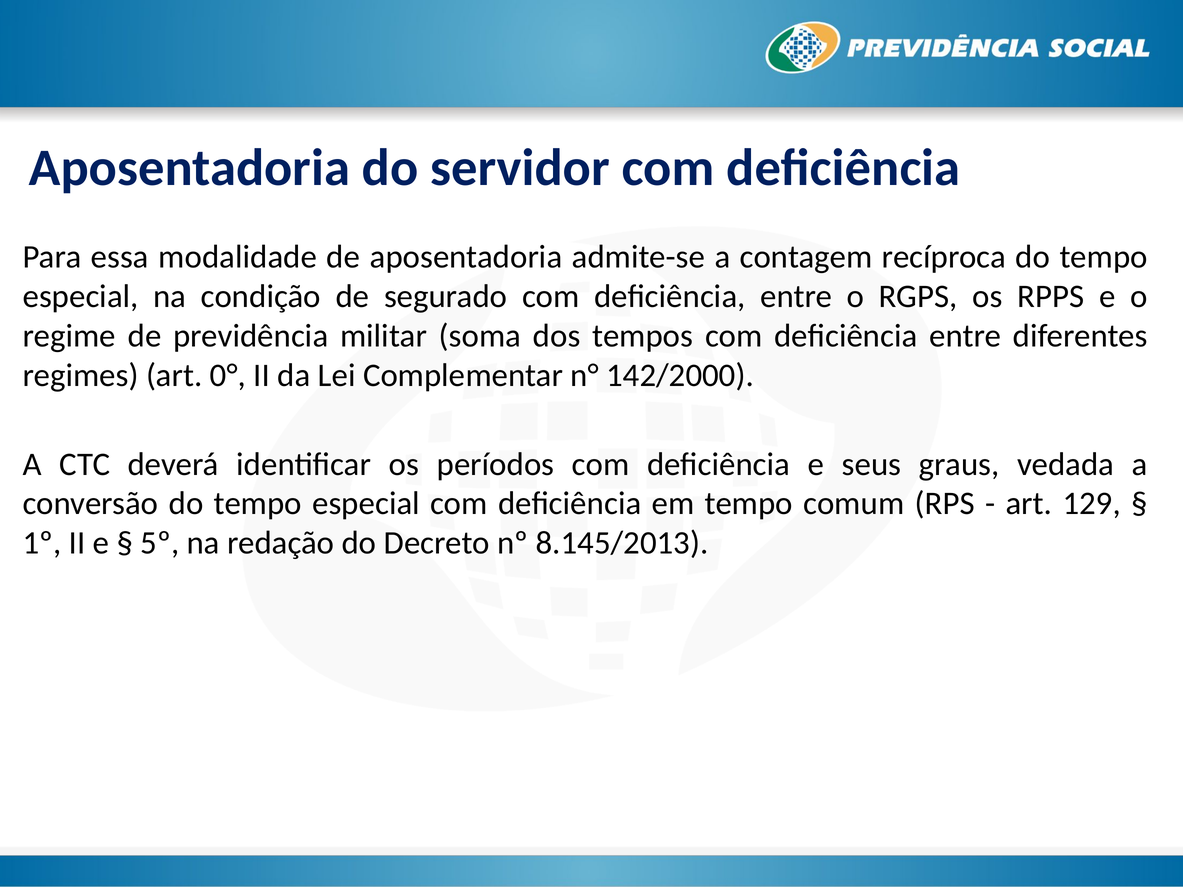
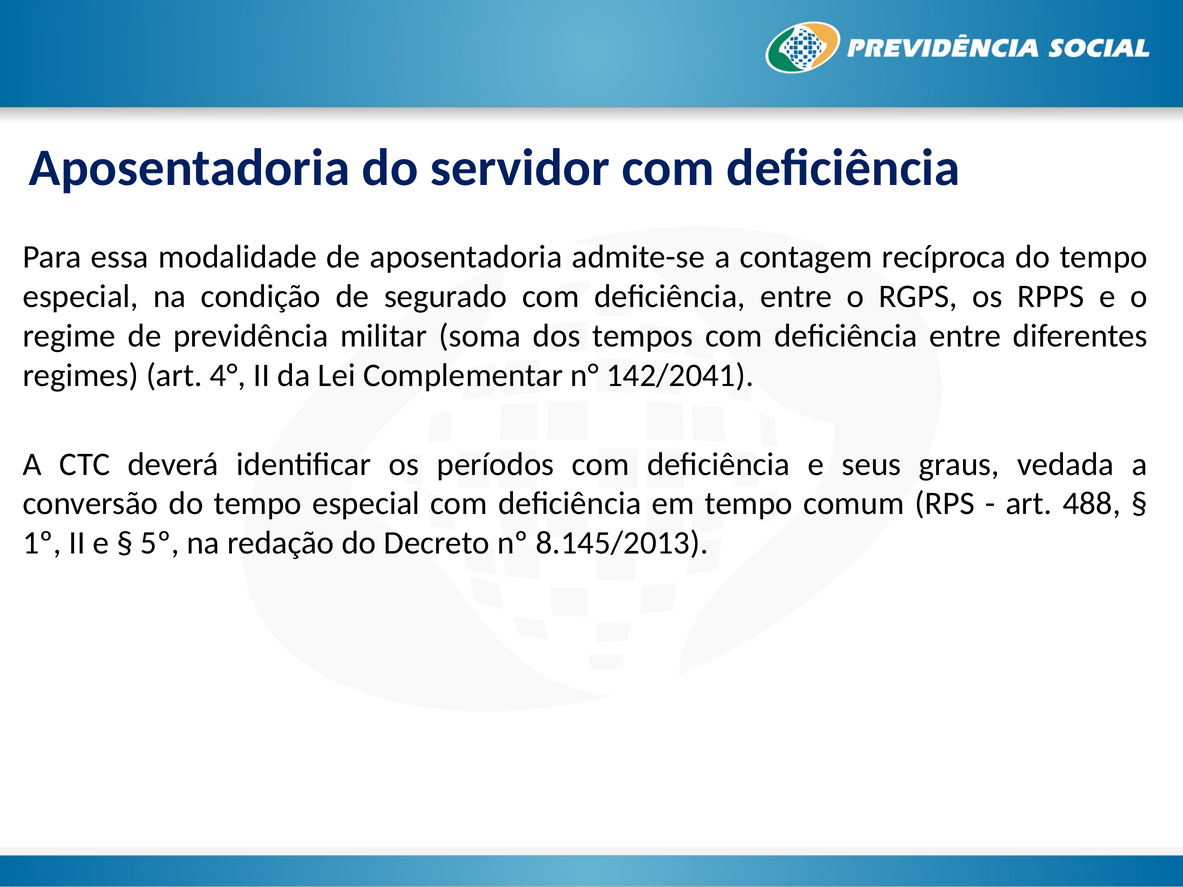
0°: 0° -> 4°
142/2000: 142/2000 -> 142/2041
129: 129 -> 488
